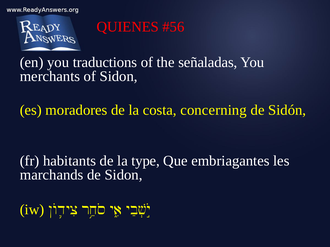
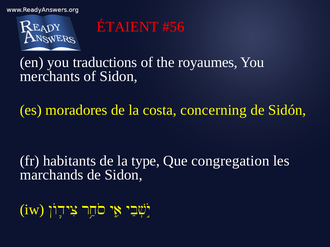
QUIENES: QUIENES -> ÉTAIENT
señaladas: señaladas -> royaumes
embriagantes: embriagantes -> congregation
